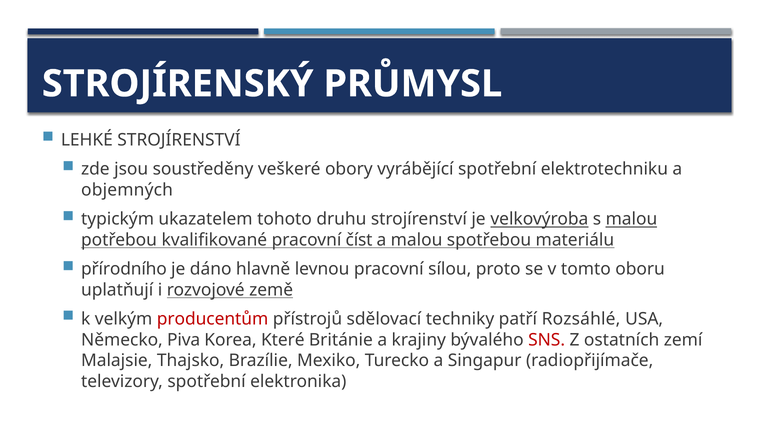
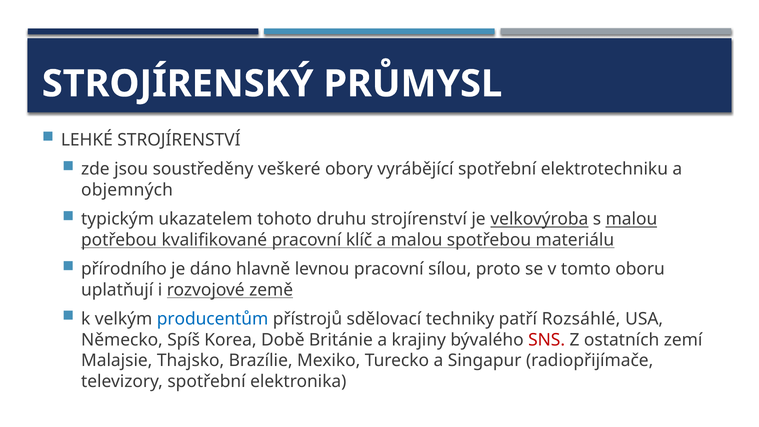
číst: číst -> klíč
producentům colour: red -> blue
Piva: Piva -> Spíš
Které: Které -> Době
